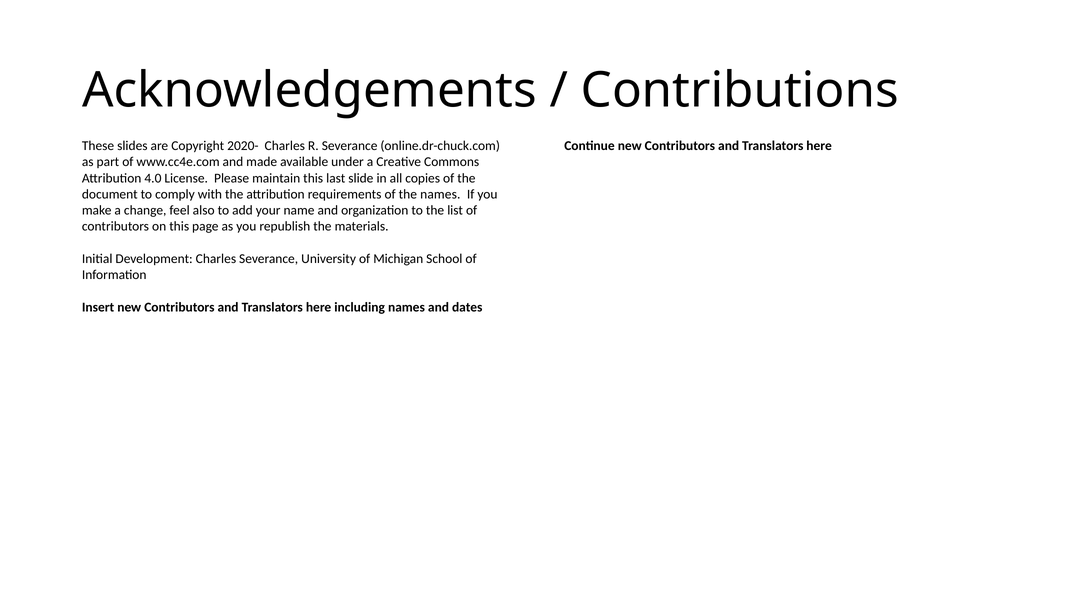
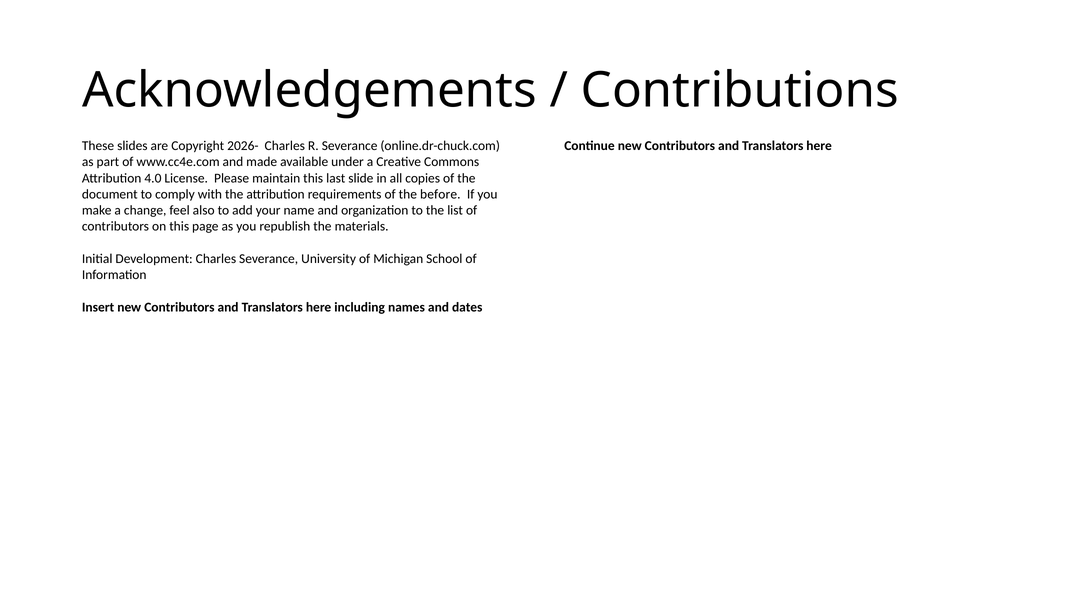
2020-: 2020- -> 2026-
the names: names -> before
